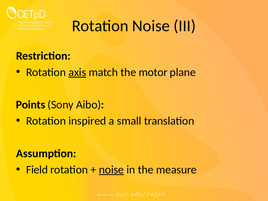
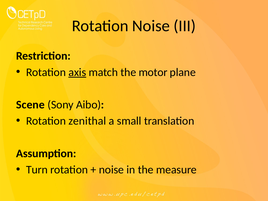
Points: Points -> Scene
inspired: inspired -> zenithal
Field: Field -> Turn
noise at (111, 170) underline: present -> none
